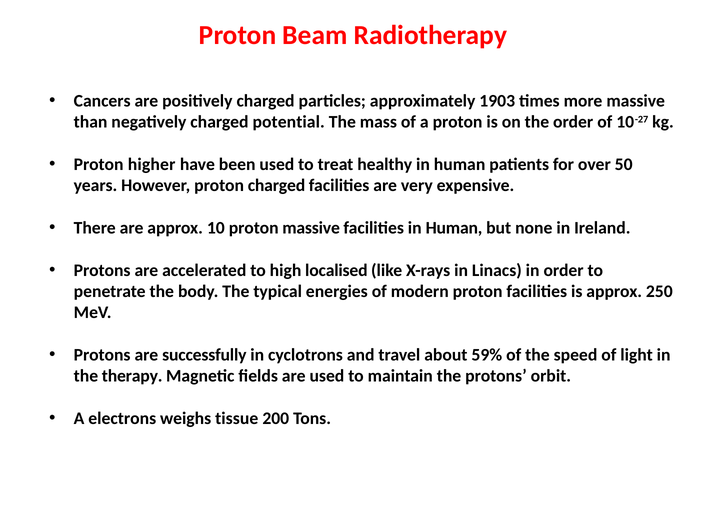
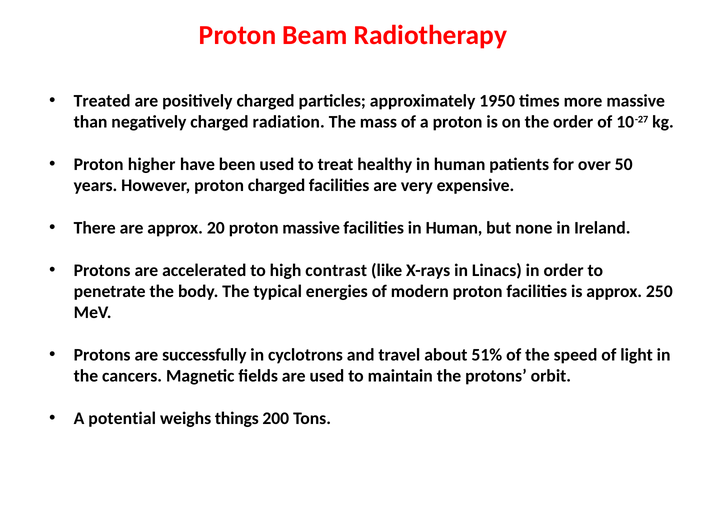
Cancers: Cancers -> Treated
1903: 1903 -> 1950
potential: potential -> radiation
10: 10 -> 20
localised: localised -> contrast
59%: 59% -> 51%
therapy: therapy -> cancers
electrons: electrons -> potential
tissue: tissue -> things
